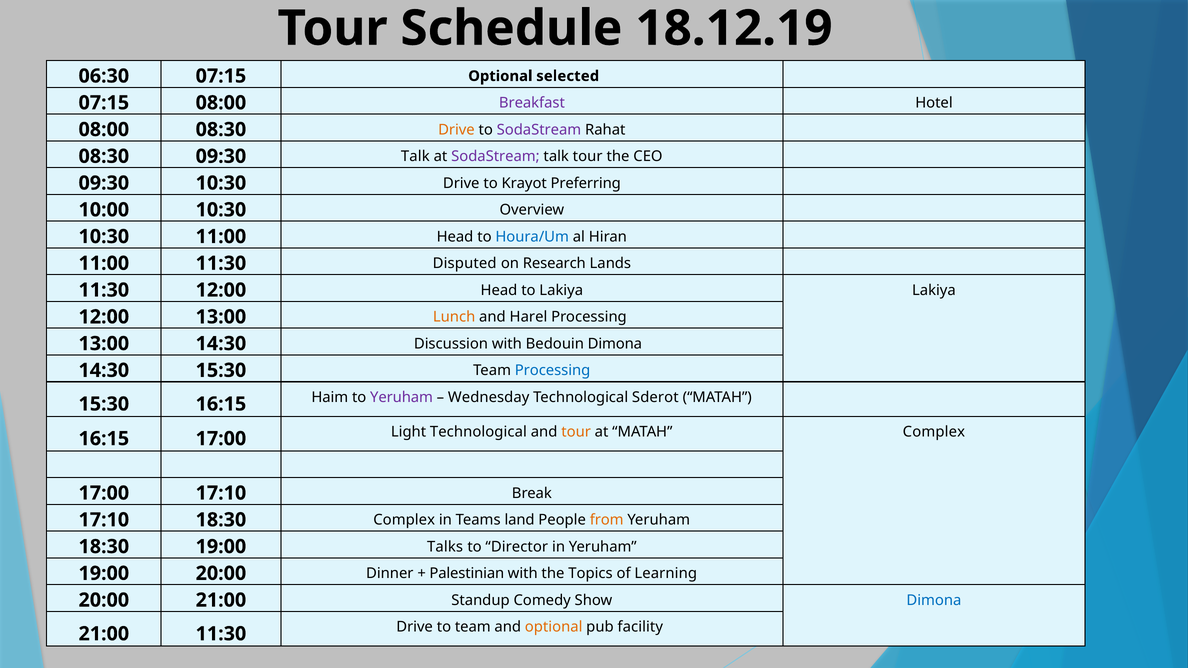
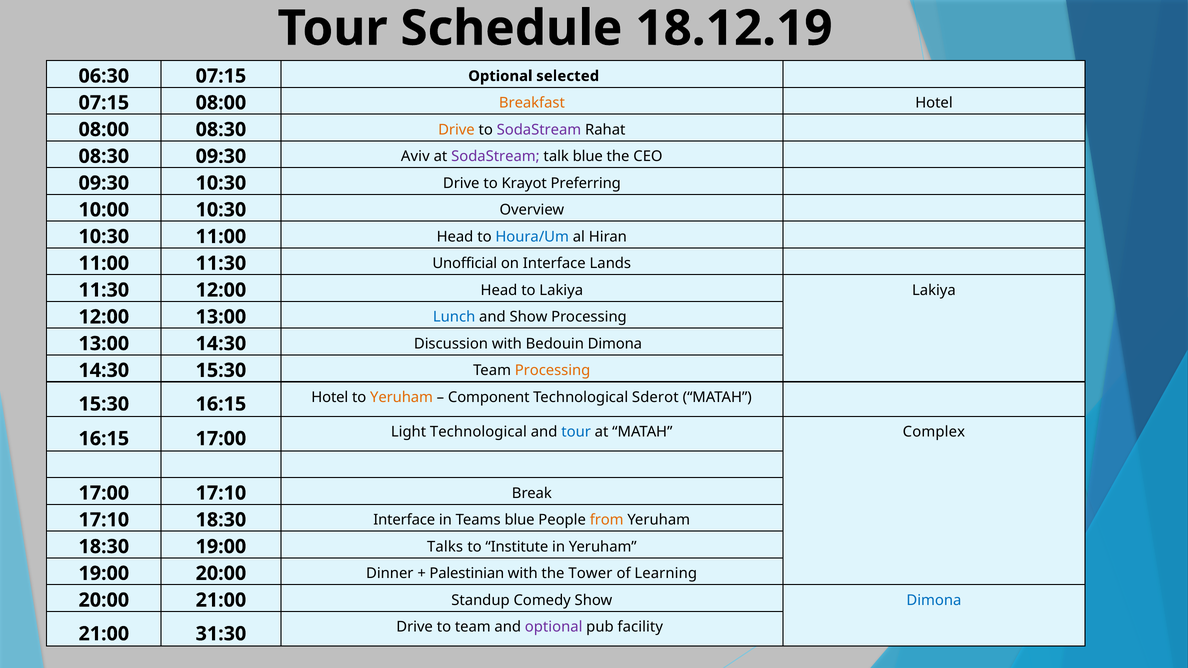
Breakfast colour: purple -> orange
Talk at (415, 156): Talk -> Aviv
talk tour: tour -> blue
Disputed: Disputed -> Unofficial
on Research: Research -> Interface
Lunch colour: orange -> blue
and Harel: Harel -> Show
Processing at (553, 371) colour: blue -> orange
Haim at (330, 397): Haim -> Hotel
Yeruham at (402, 397) colour: purple -> orange
Wednesday: Wednesday -> Component
tour at (576, 432) colour: orange -> blue
Complex at (404, 520): Complex -> Interface
Teams land: land -> blue
Director: Director -> Institute
Topics: Topics -> Tower
optional at (554, 627) colour: orange -> purple
21:00 11:30: 11:30 -> 31:30
